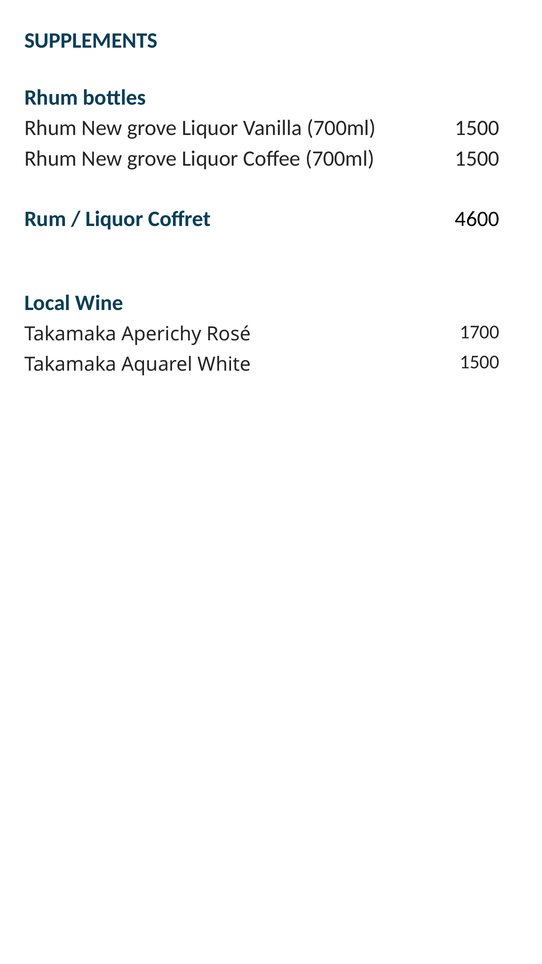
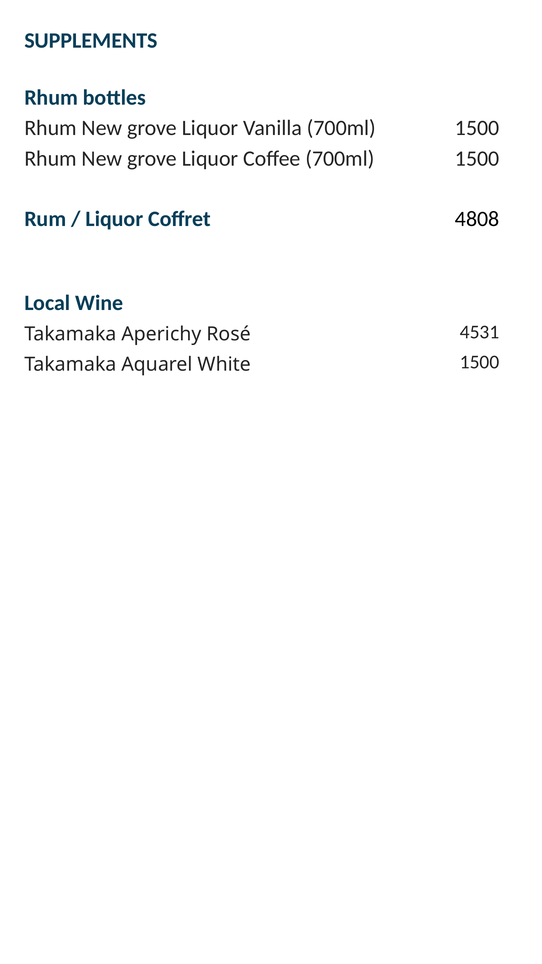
4600: 4600 -> 4808
1700: 1700 -> 4531
